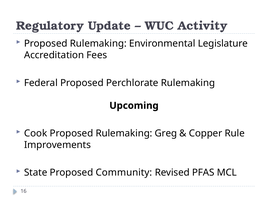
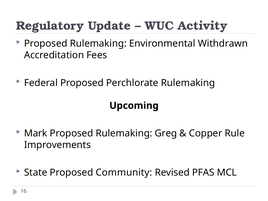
Legislature: Legislature -> Withdrawn
Cook: Cook -> Mark
